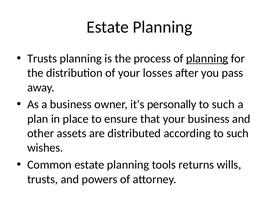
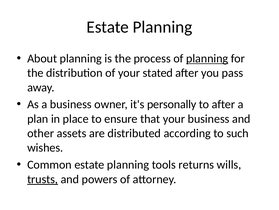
Trusts at (42, 58): Trusts -> About
losses: losses -> stated
such at (223, 104): such -> after
trusts at (43, 179) underline: none -> present
